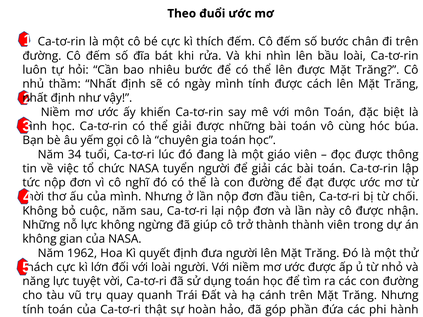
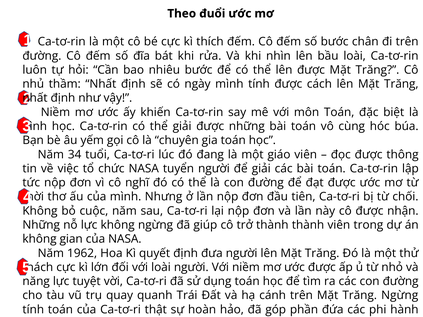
Trăng Nhưng: Nhưng -> Ngừng
